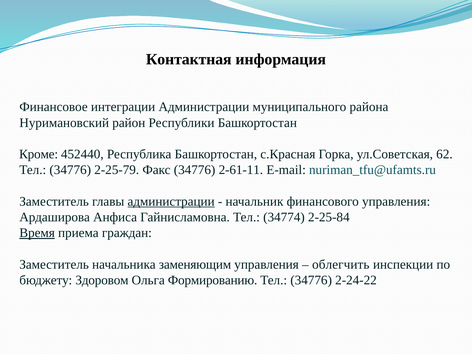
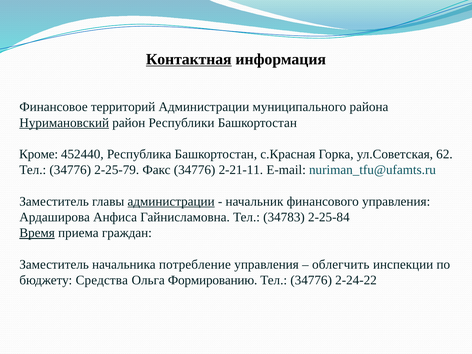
Контактная underline: none -> present
интеграции: интеграции -> территорий
Нуримановский underline: none -> present
2-61-11: 2-61-11 -> 2-21-11
34774: 34774 -> 34783
заменяющим: заменяющим -> потребление
Здоровом: Здоровом -> Средства
